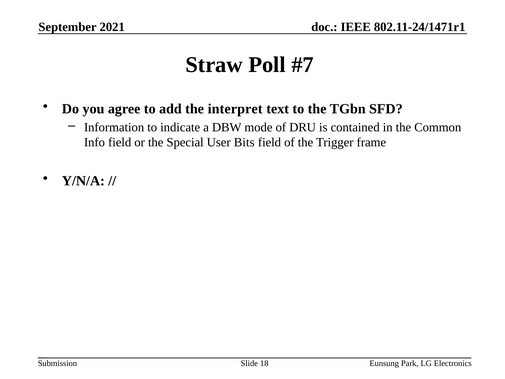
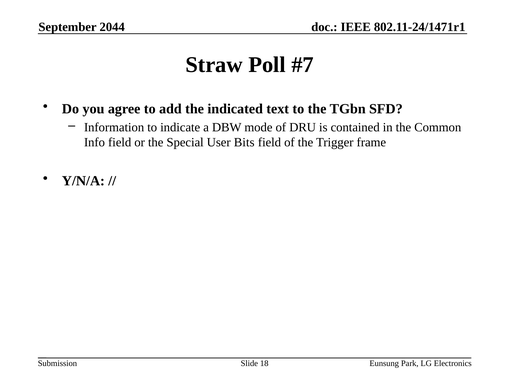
2021: 2021 -> 2044
interpret: interpret -> indicated
